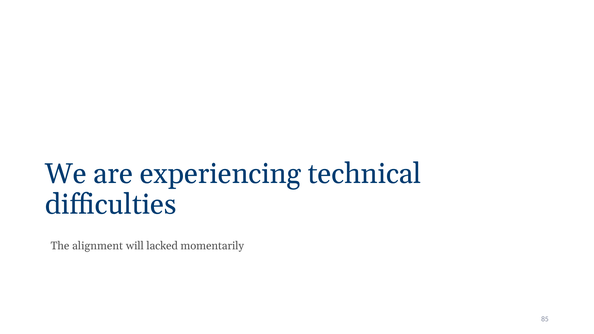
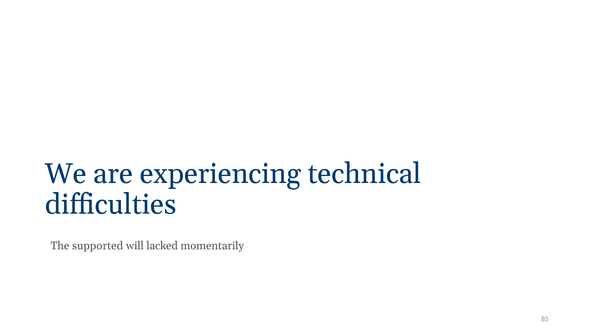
alignment: alignment -> supported
